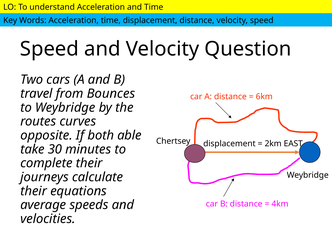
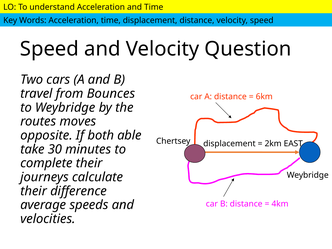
curves: curves -> moves
equations: equations -> difference
